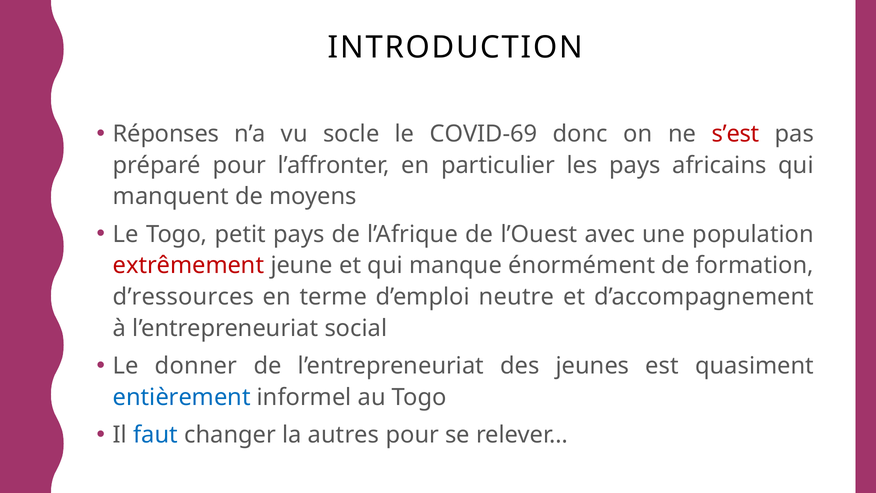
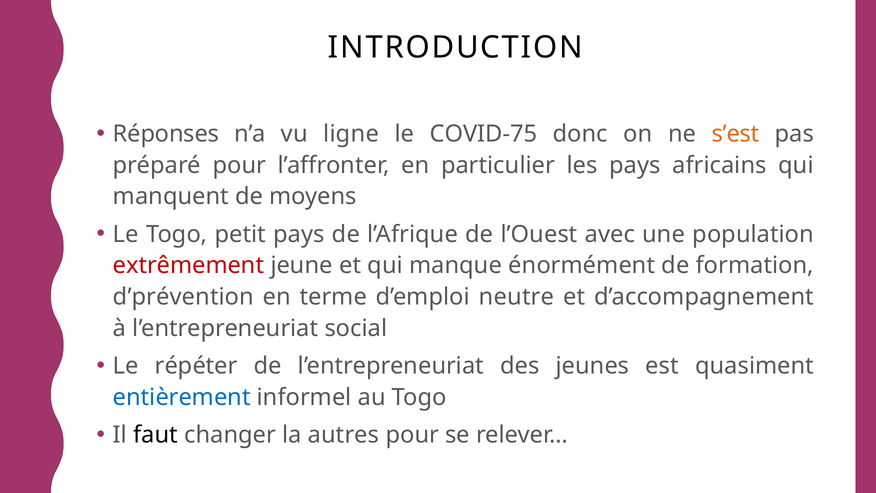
socle: socle -> ligne
COVID-69: COVID-69 -> COVID-75
s’est colour: red -> orange
d’ressources: d’ressources -> d’prévention
donner: donner -> répéter
faut colour: blue -> black
